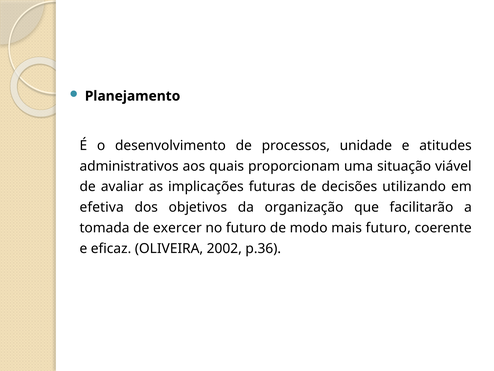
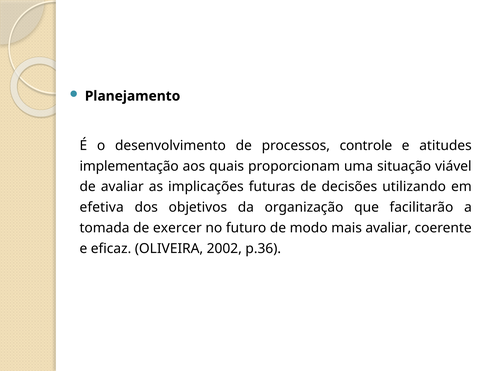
unidade: unidade -> controle
administrativos: administrativos -> implementação
mais futuro: futuro -> avaliar
